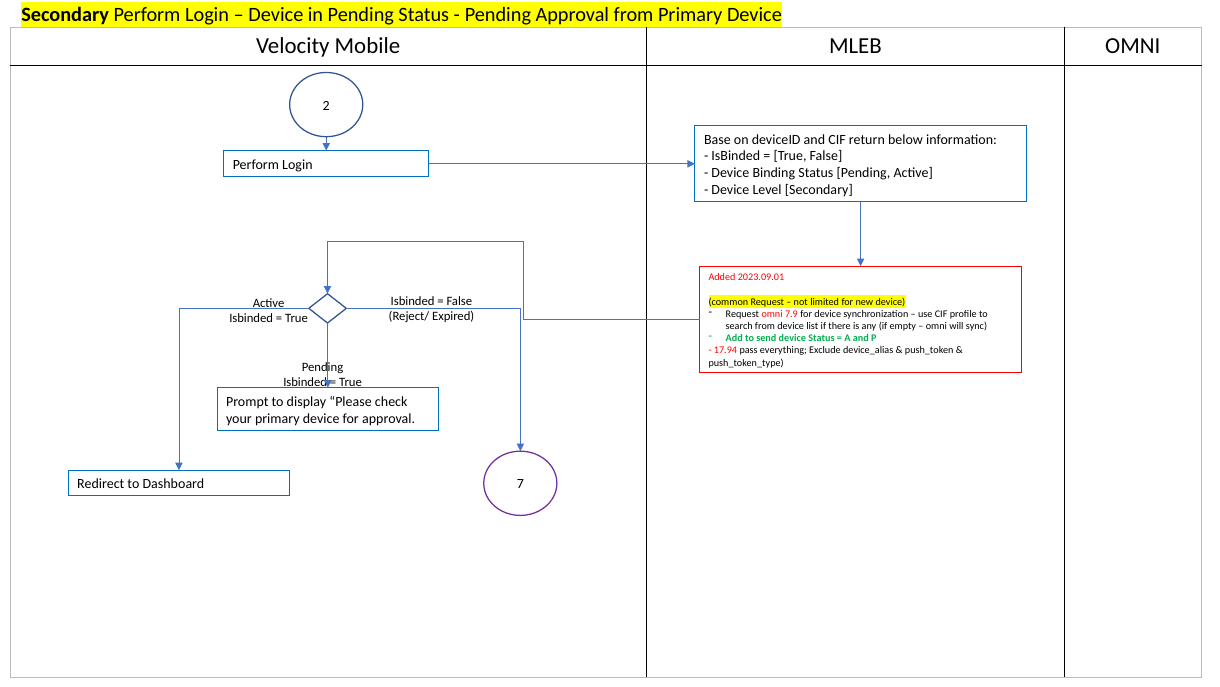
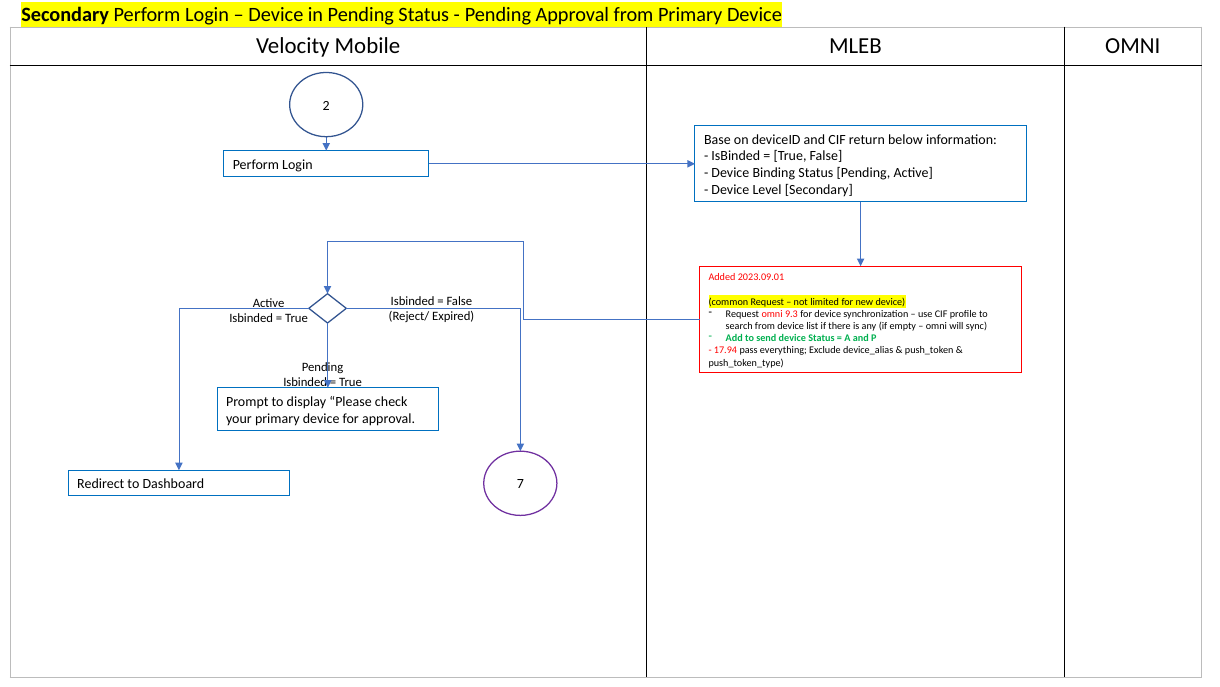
7.9: 7.9 -> 9.3
